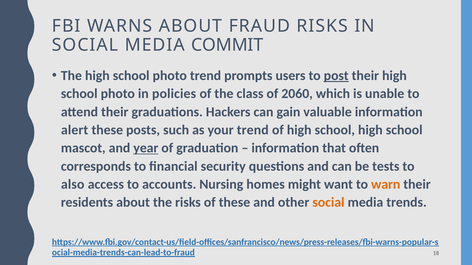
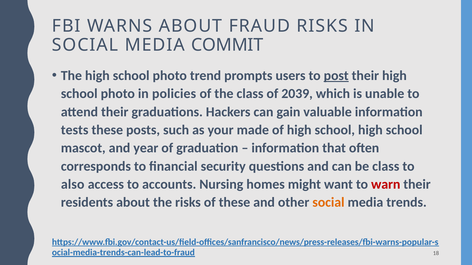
2060: 2060 -> 2039
alert: alert -> tests
your trend: trend -> made
year underline: present -> none
be tests: tests -> class
warn colour: orange -> red
